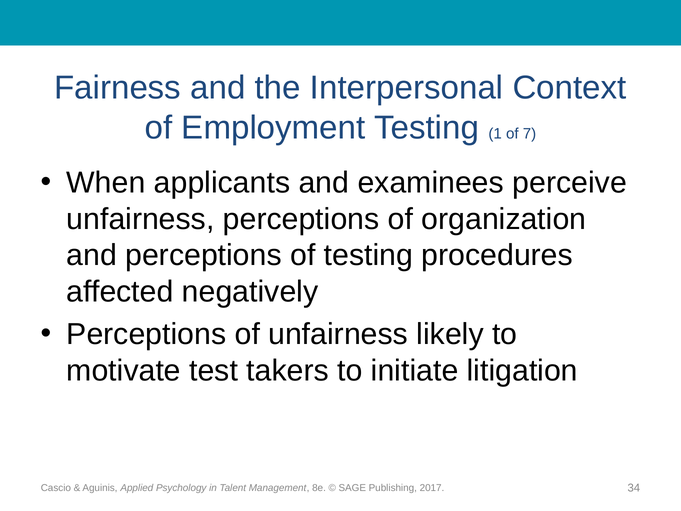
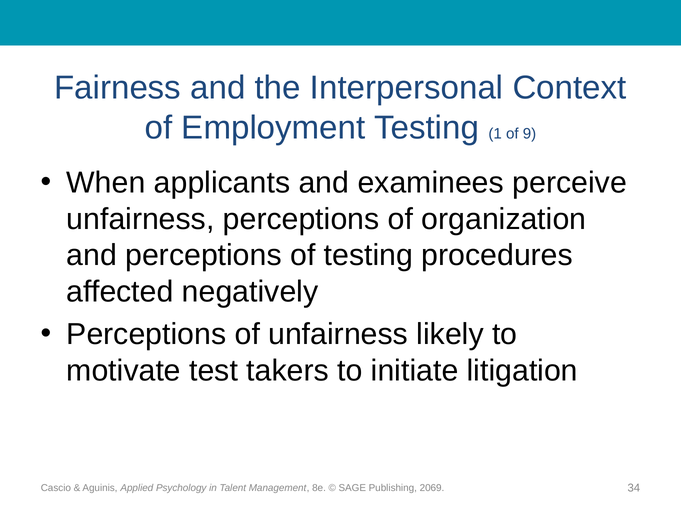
7: 7 -> 9
2017: 2017 -> 2069
